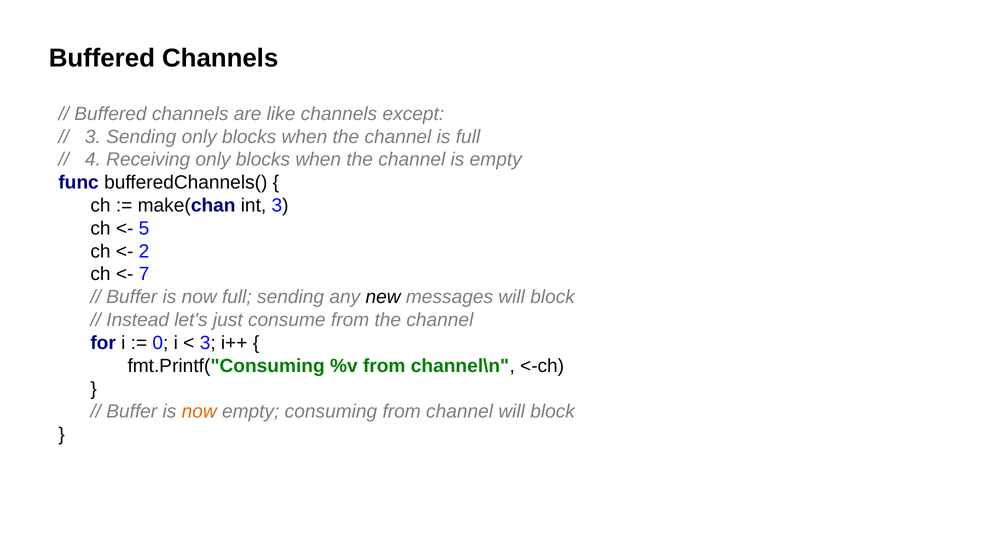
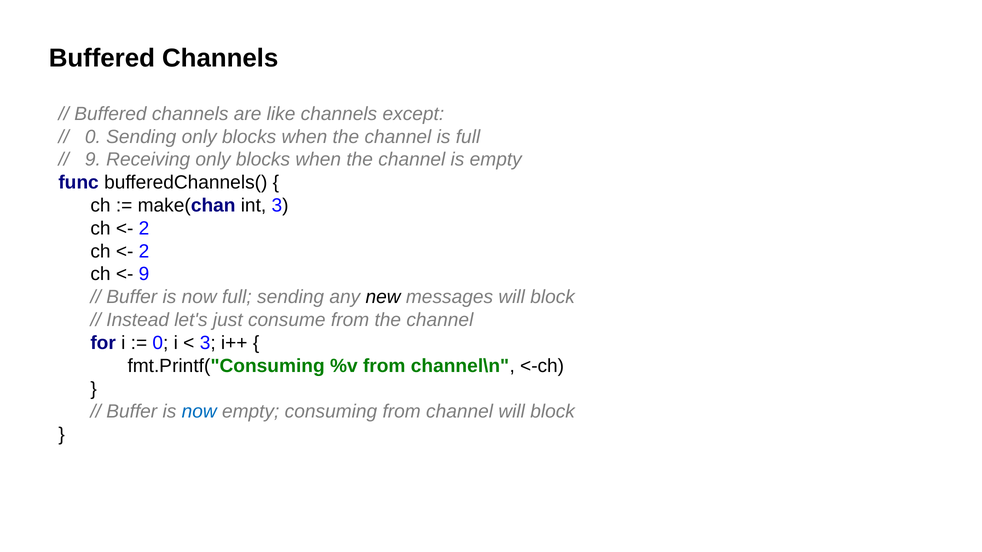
3 at (93, 137): 3 -> 0
4 at (93, 160): 4 -> 9
5 at (144, 229): 5 -> 2
7 at (144, 274): 7 -> 9
now at (199, 412) colour: orange -> blue
